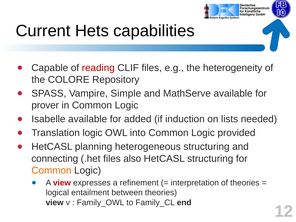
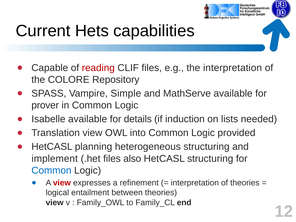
the heterogeneity: heterogeneity -> interpretation
added: added -> details
Translation logic: logic -> view
connecting: connecting -> implement
Common at (51, 170) colour: orange -> blue
